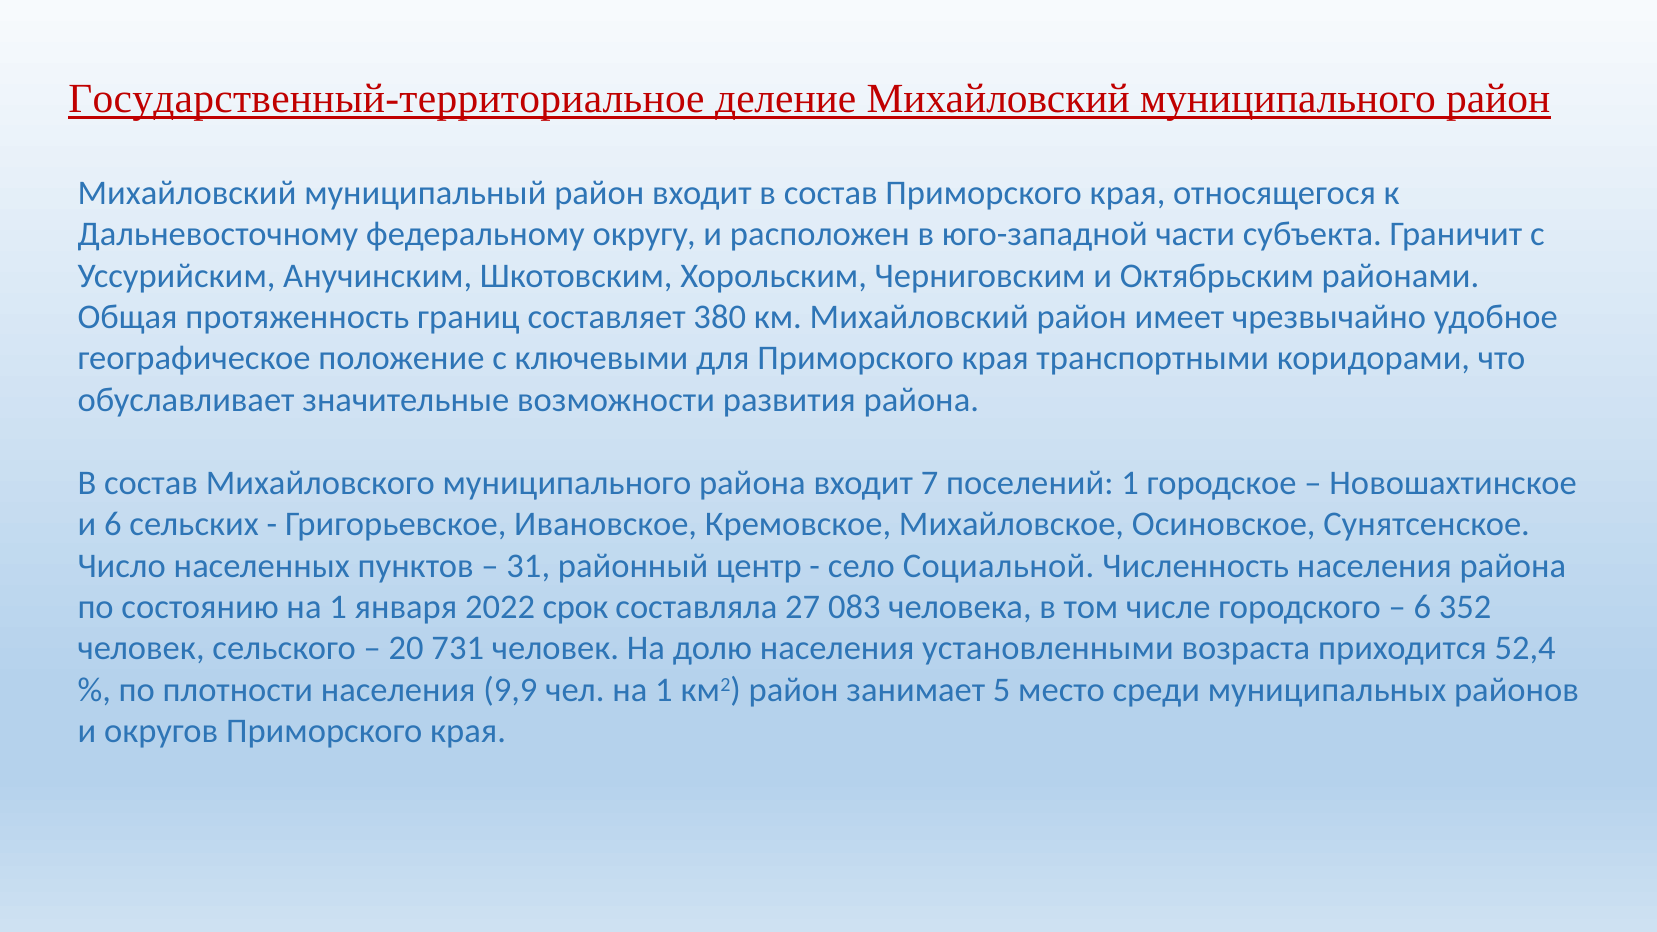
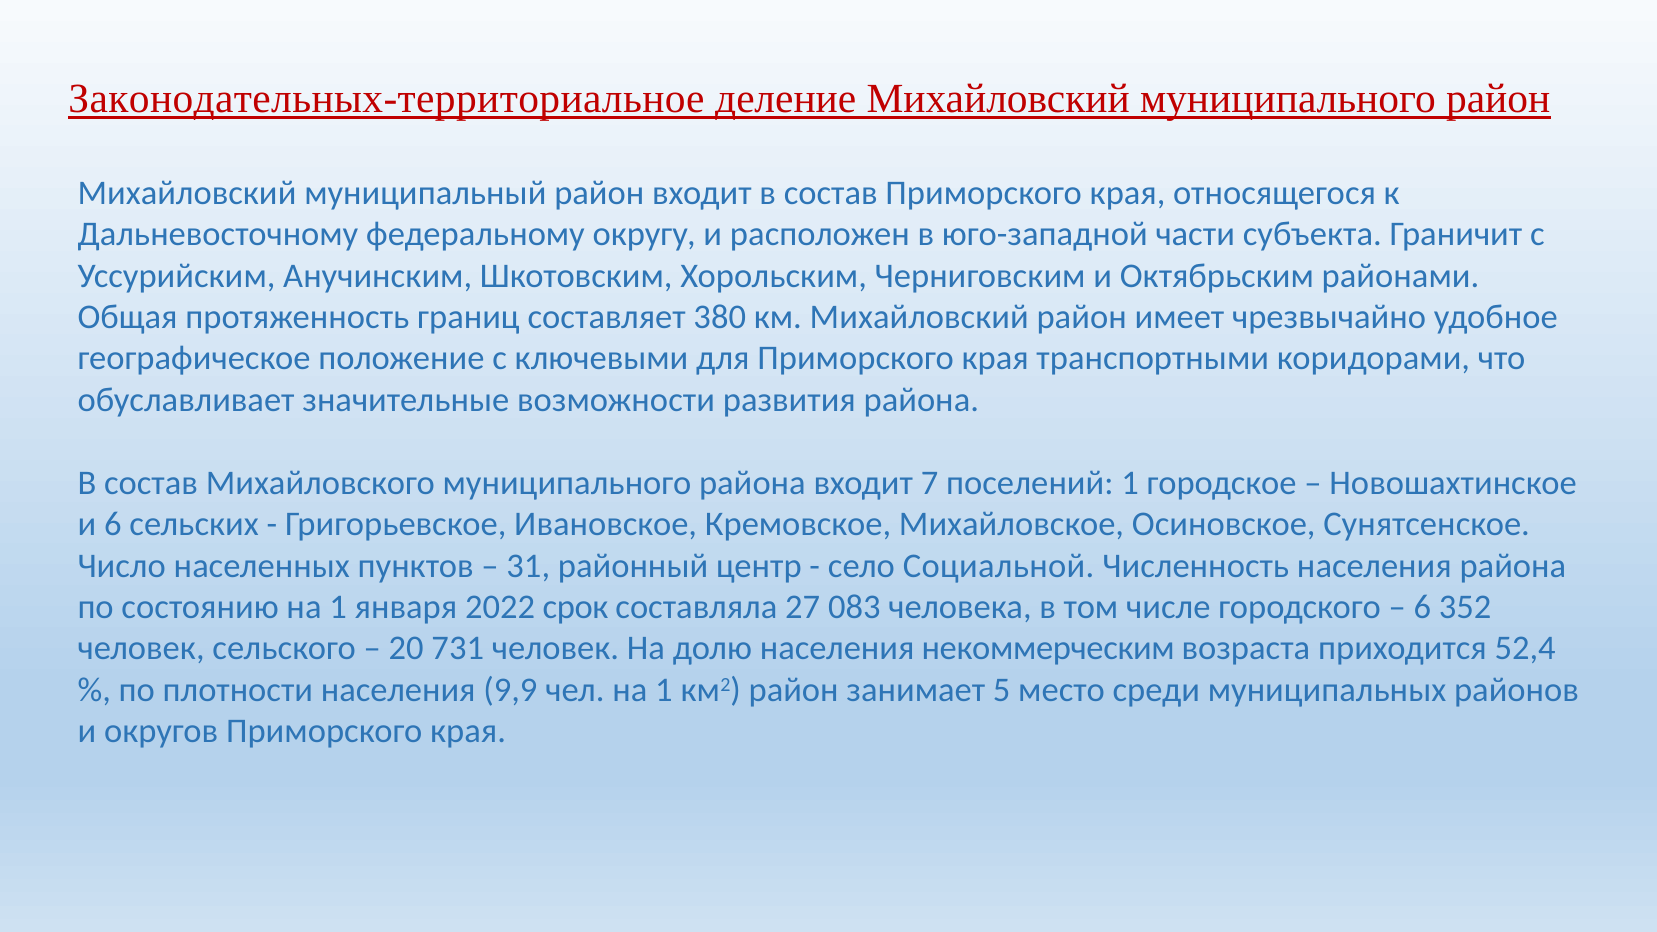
Государственный-территориальное: Государственный-территориальное -> Законодательных-территориальное
установленными: установленными -> некоммерческим
